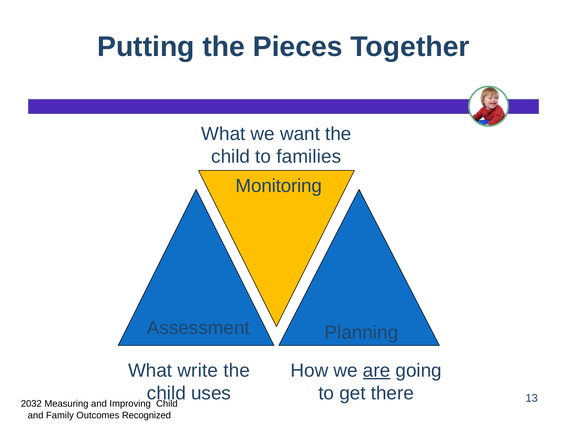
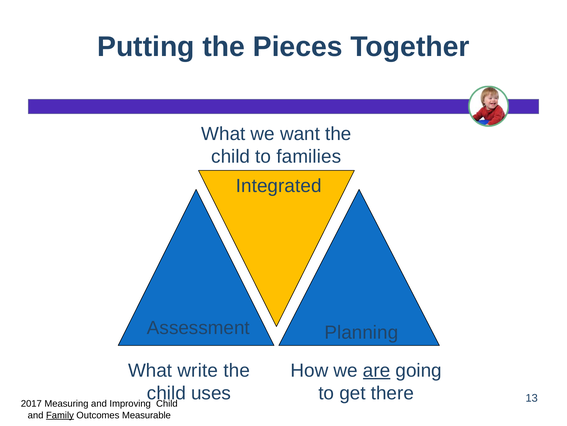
Monitoring: Monitoring -> Integrated
2032: 2032 -> 2017
Family underline: none -> present
Recognized: Recognized -> Measurable
